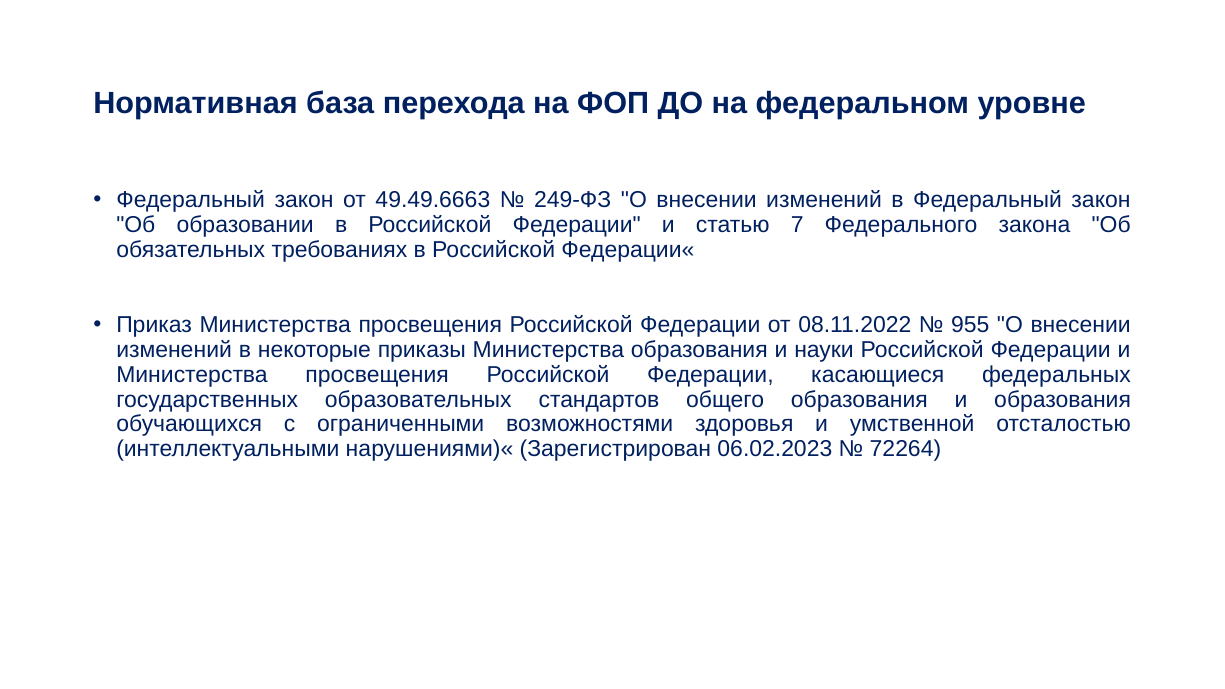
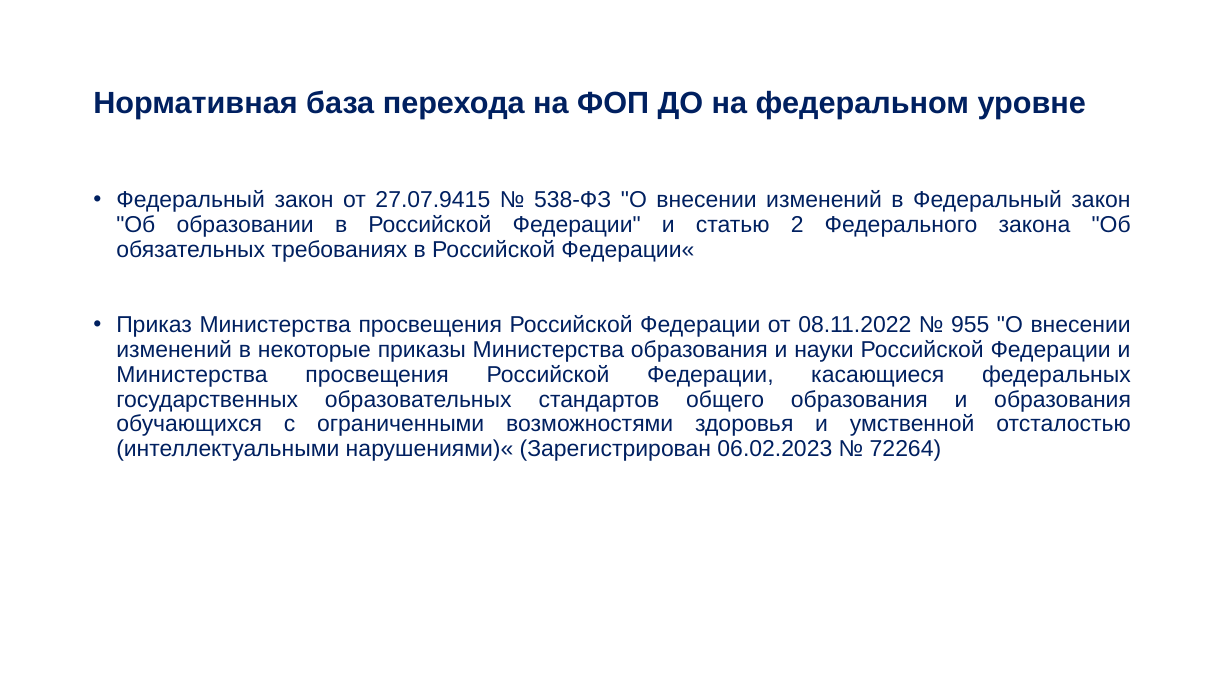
49.49.6663: 49.49.6663 -> 27.07.9415
249-ФЗ: 249-ФЗ -> 538-ФЗ
7: 7 -> 2
